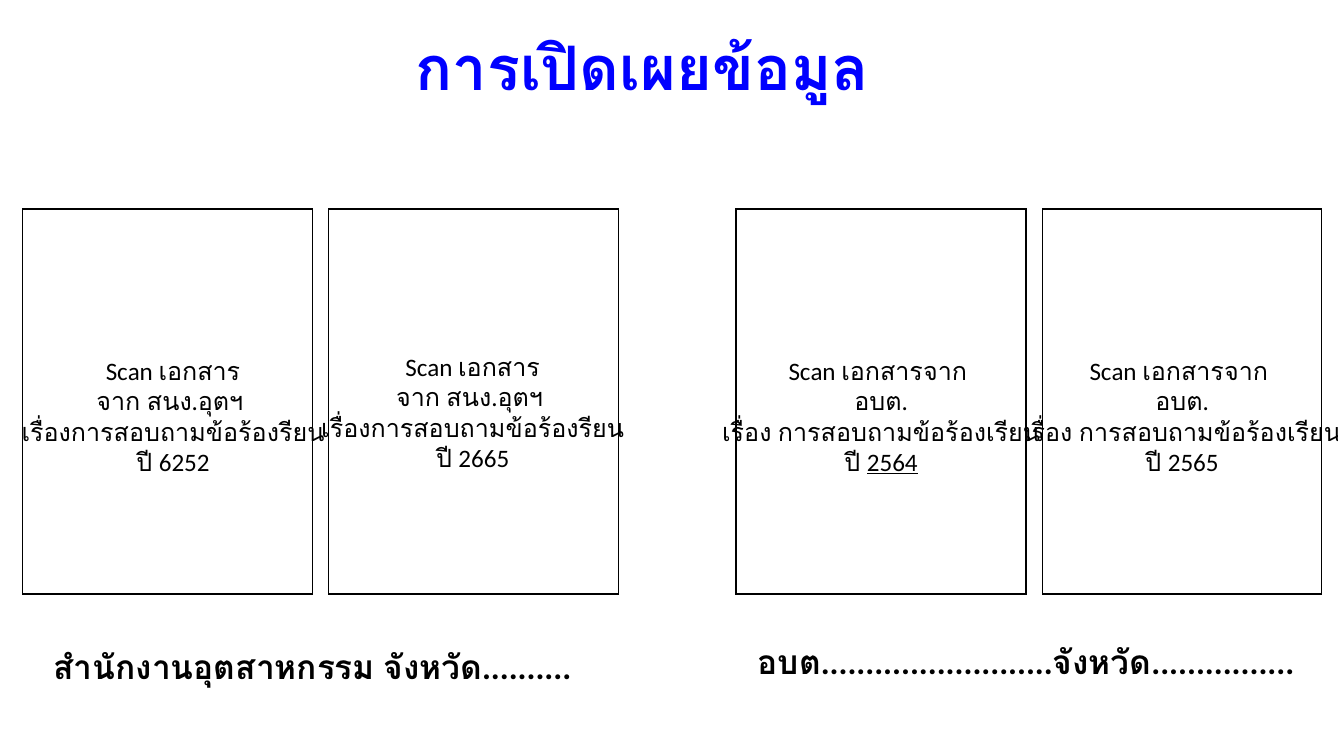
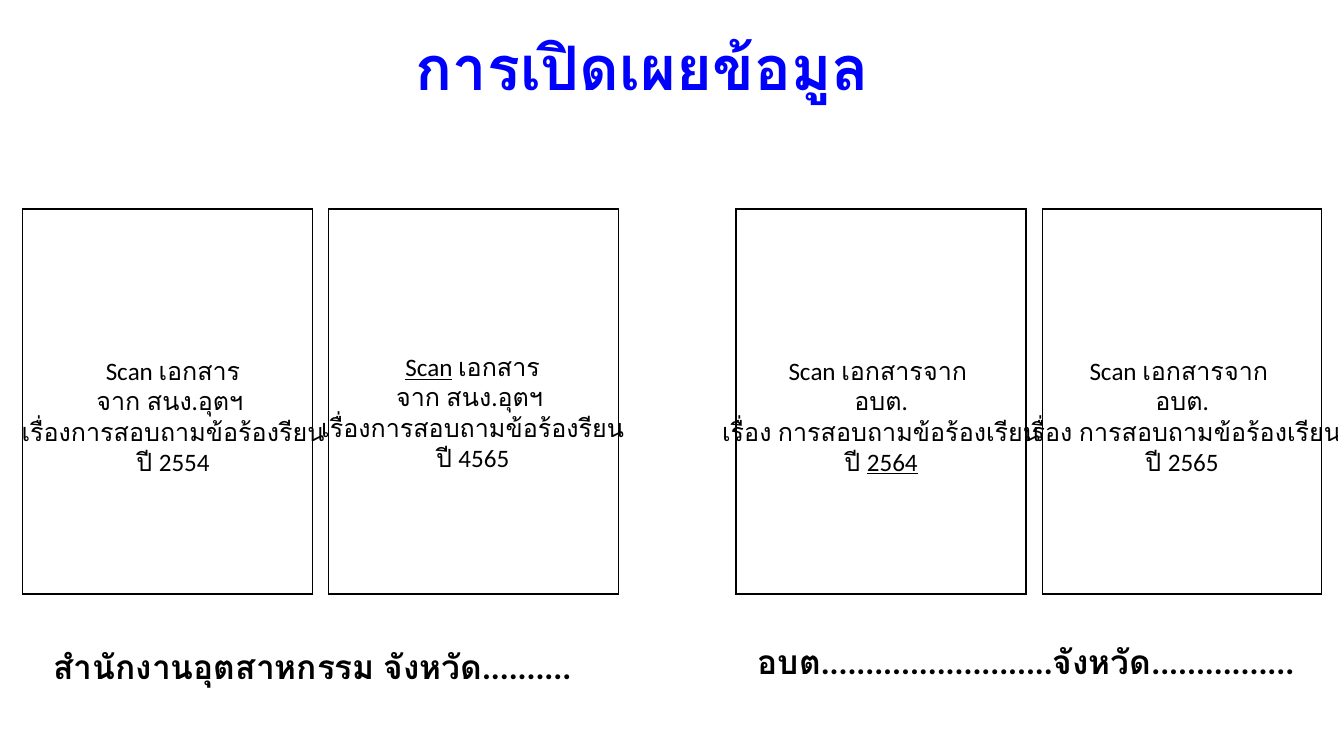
Scan at (429, 368) underline: none -> present
2665: 2665 -> 4565
6252: 6252 -> 2554
